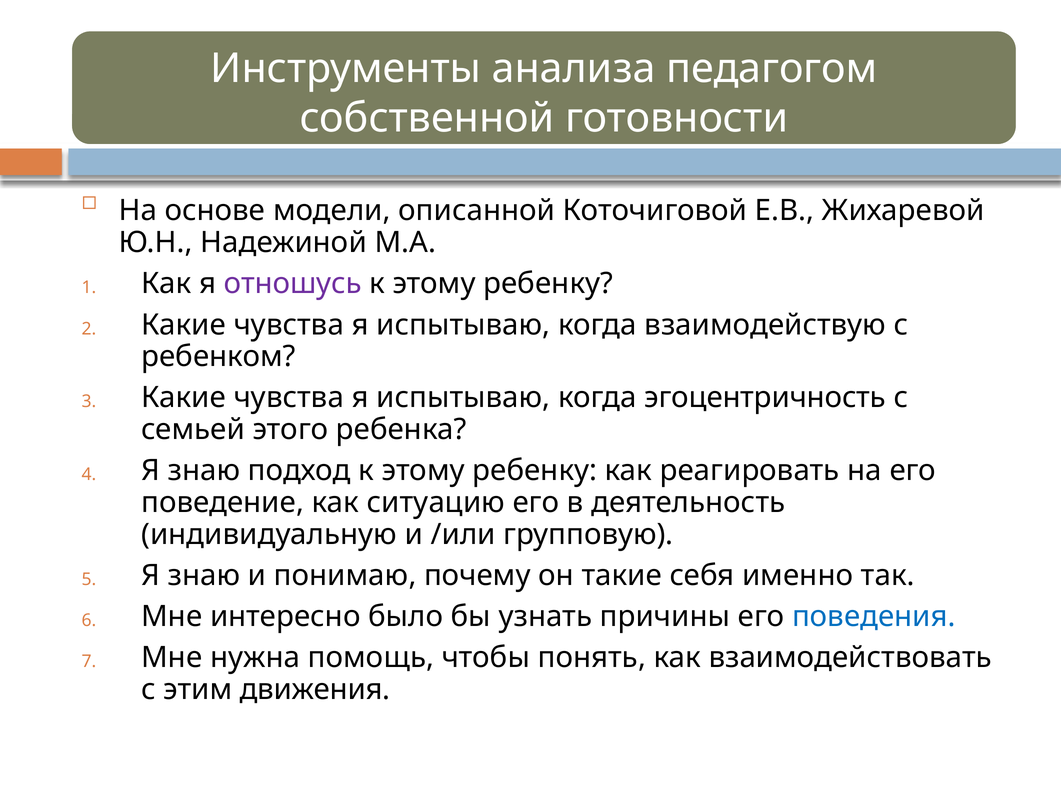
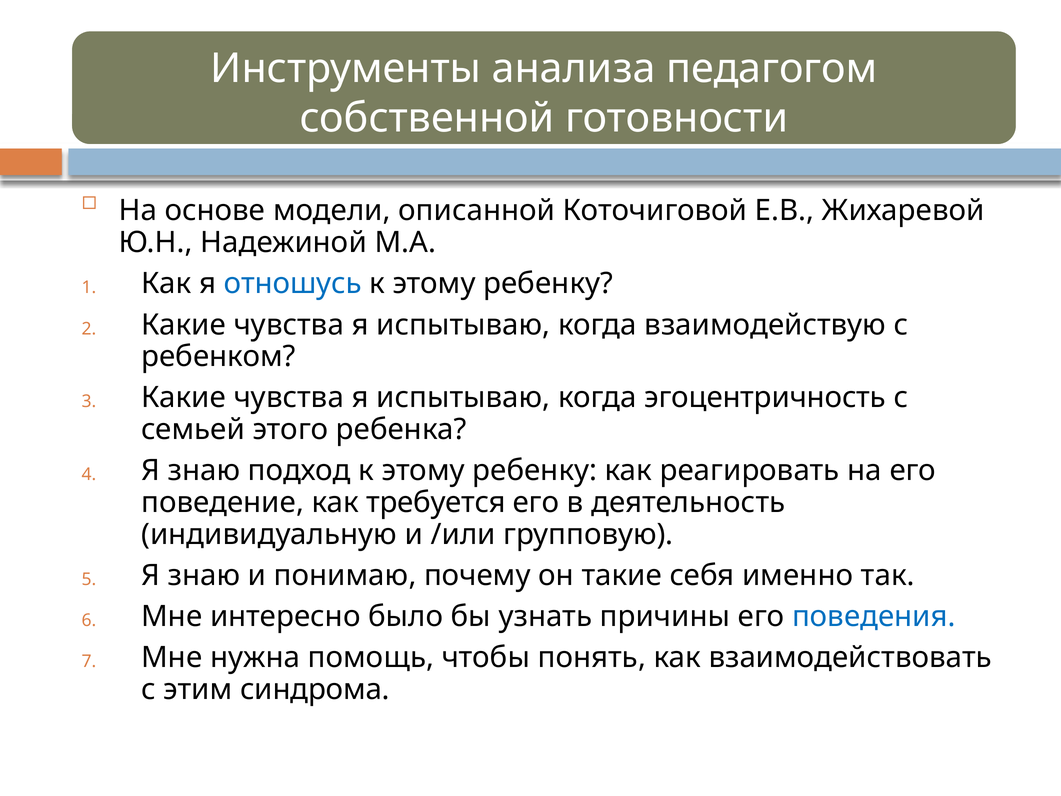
отношусь colour: purple -> blue
ситуацию: ситуацию -> требуется
движения: движения -> синдрома
